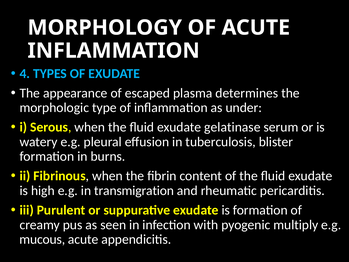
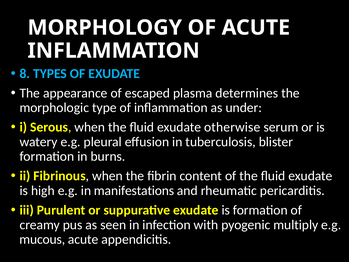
4: 4 -> 8
gelatinase: gelatinase -> otherwise
transmigration: transmigration -> manifestations
